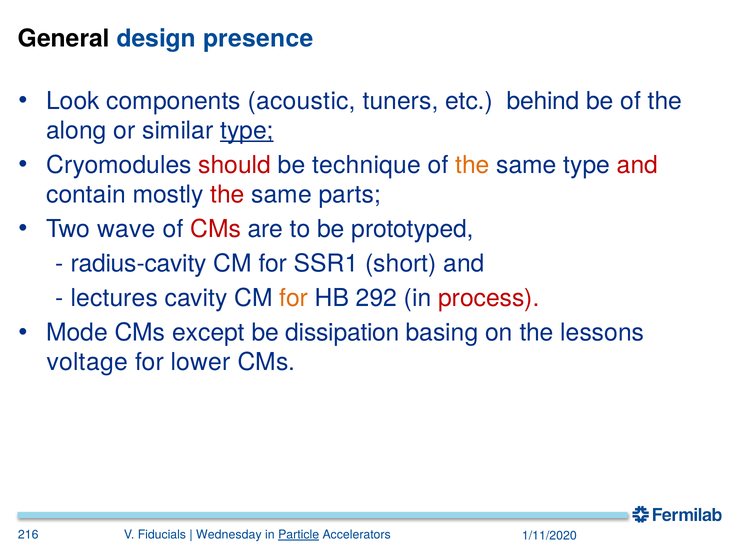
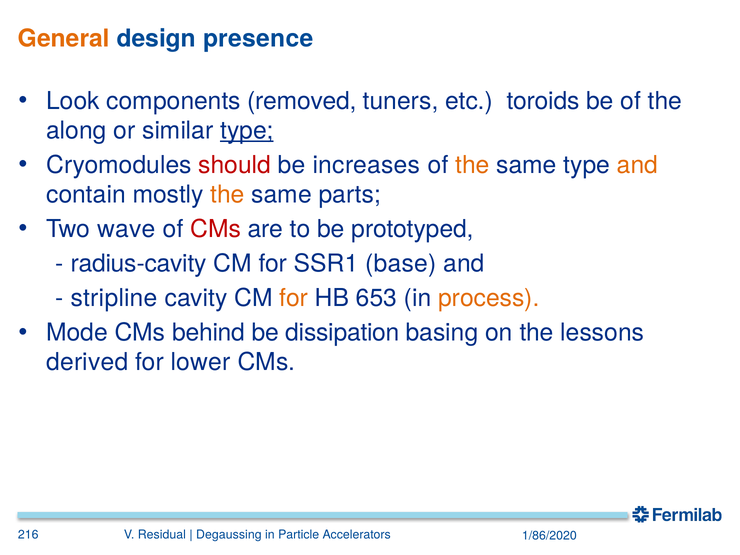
General colour: black -> orange
acoustic: acoustic -> removed
behind: behind -> toroids
technique: technique -> increases
and at (638, 165) colour: red -> orange
the at (228, 195) colour: red -> orange
short: short -> base
lectures: lectures -> stripline
292: 292 -> 653
process colour: red -> orange
except: except -> behind
voltage: voltage -> derived
Fiducials: Fiducials -> Residual
Wednesday: Wednesday -> Degaussing
Particle underline: present -> none
1/11/2020: 1/11/2020 -> 1/86/2020
